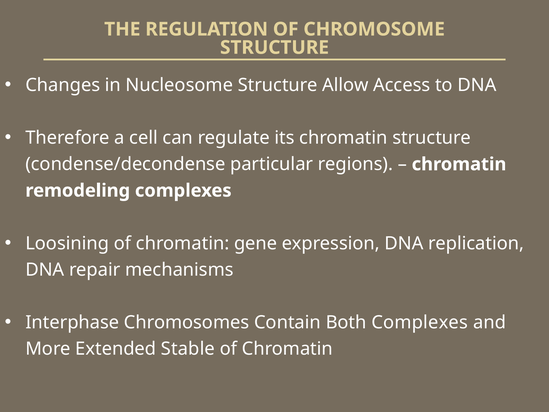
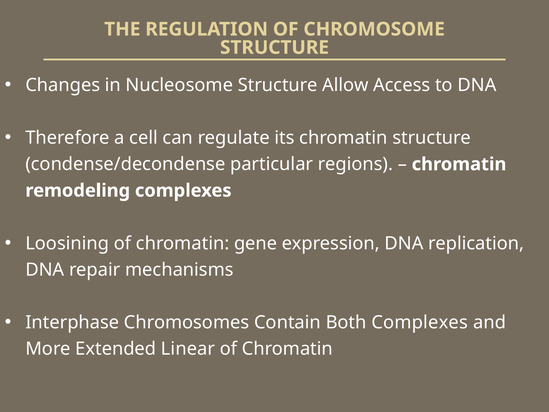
Stable: Stable -> Linear
